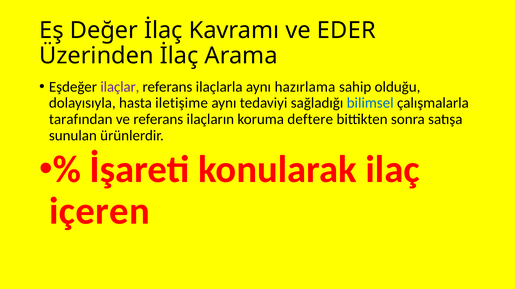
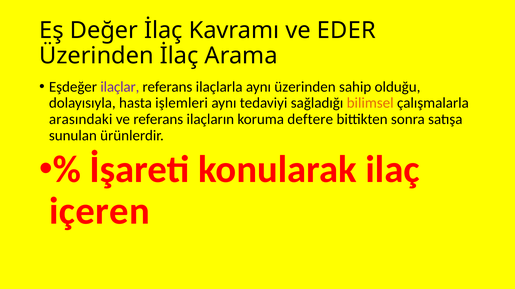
aynı hazırlama: hazırlama -> üzerinden
iletişime: iletişime -> işlemleri
bilimsel colour: blue -> orange
tarafından: tarafından -> arasındaki
